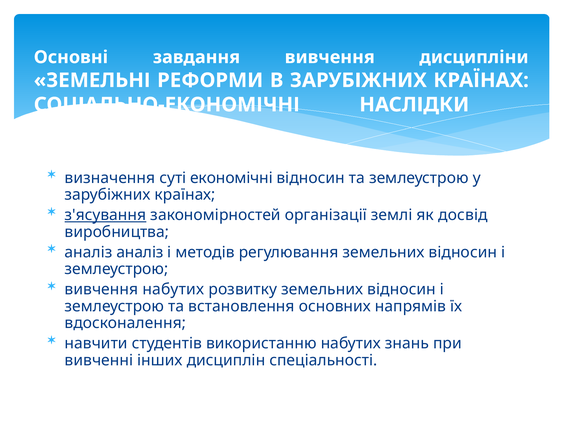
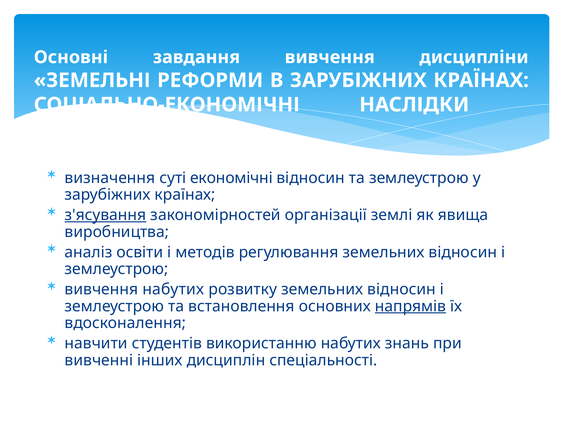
досвід: досвід -> явища
аналіз аналіз: аналіз -> освіти
напрямів underline: none -> present
